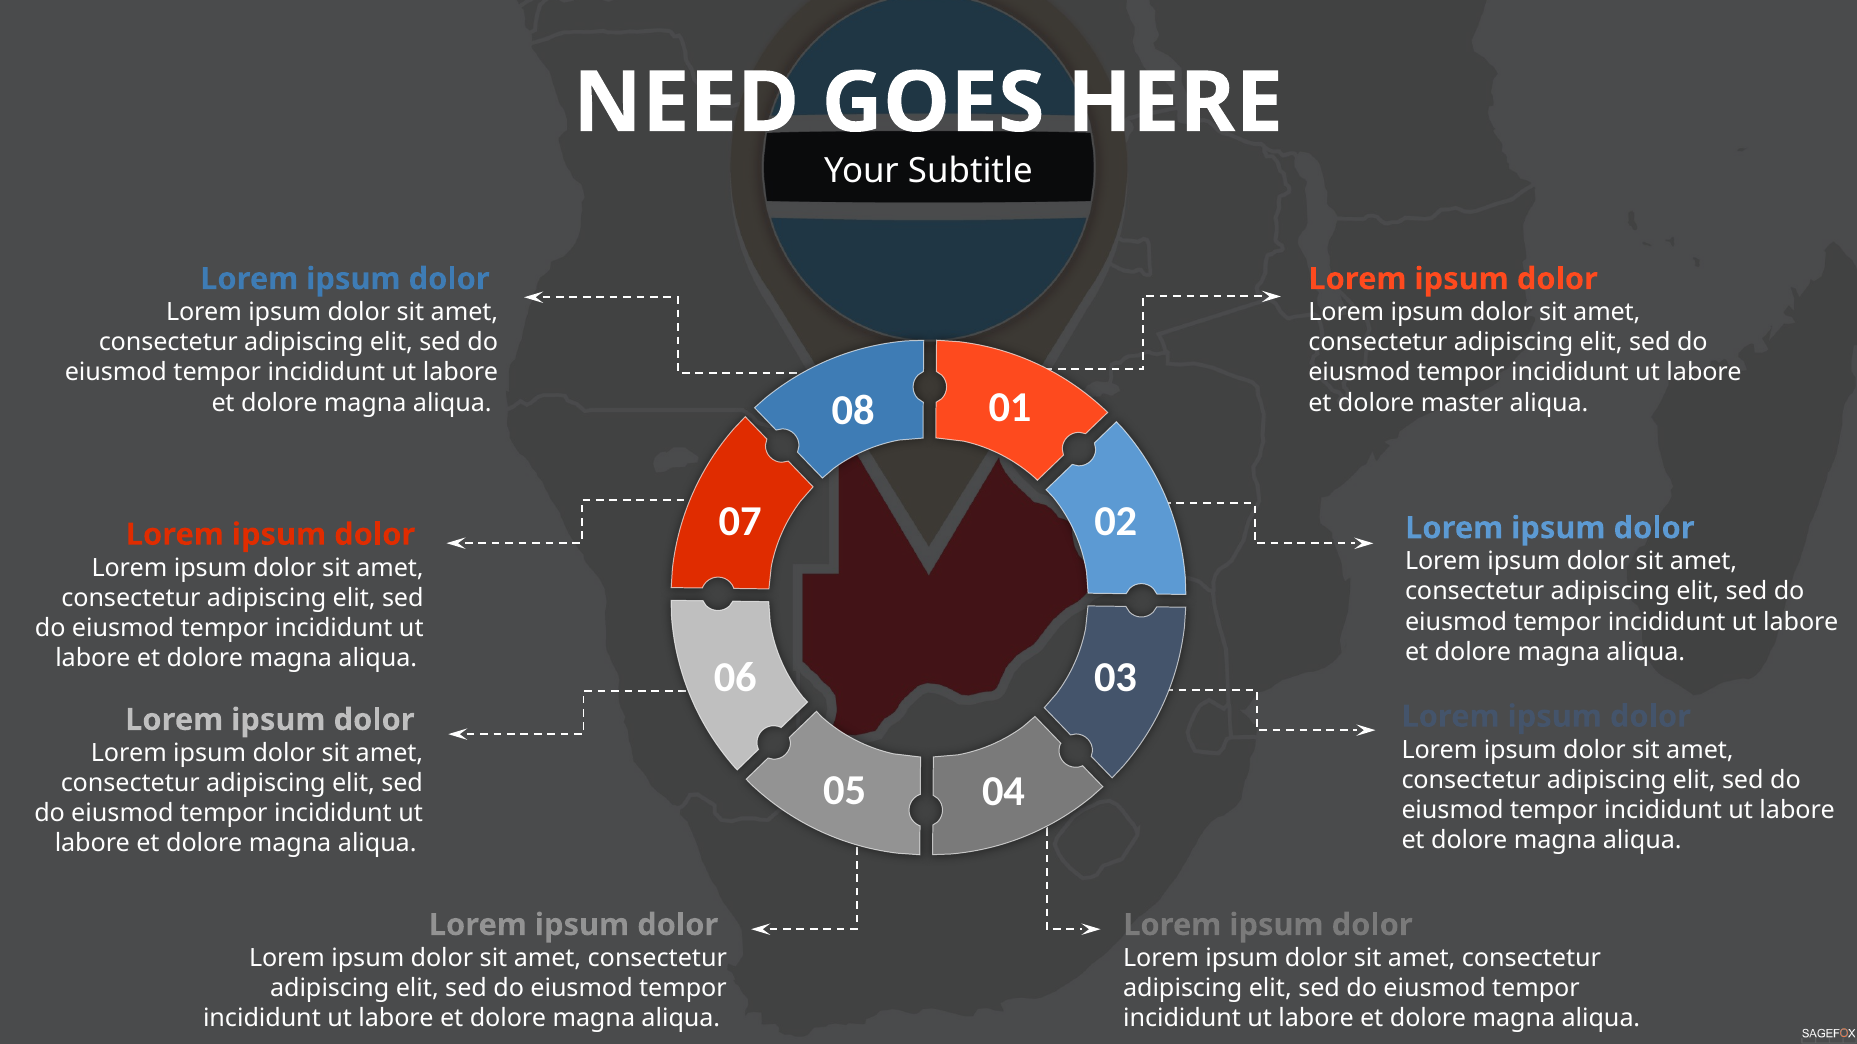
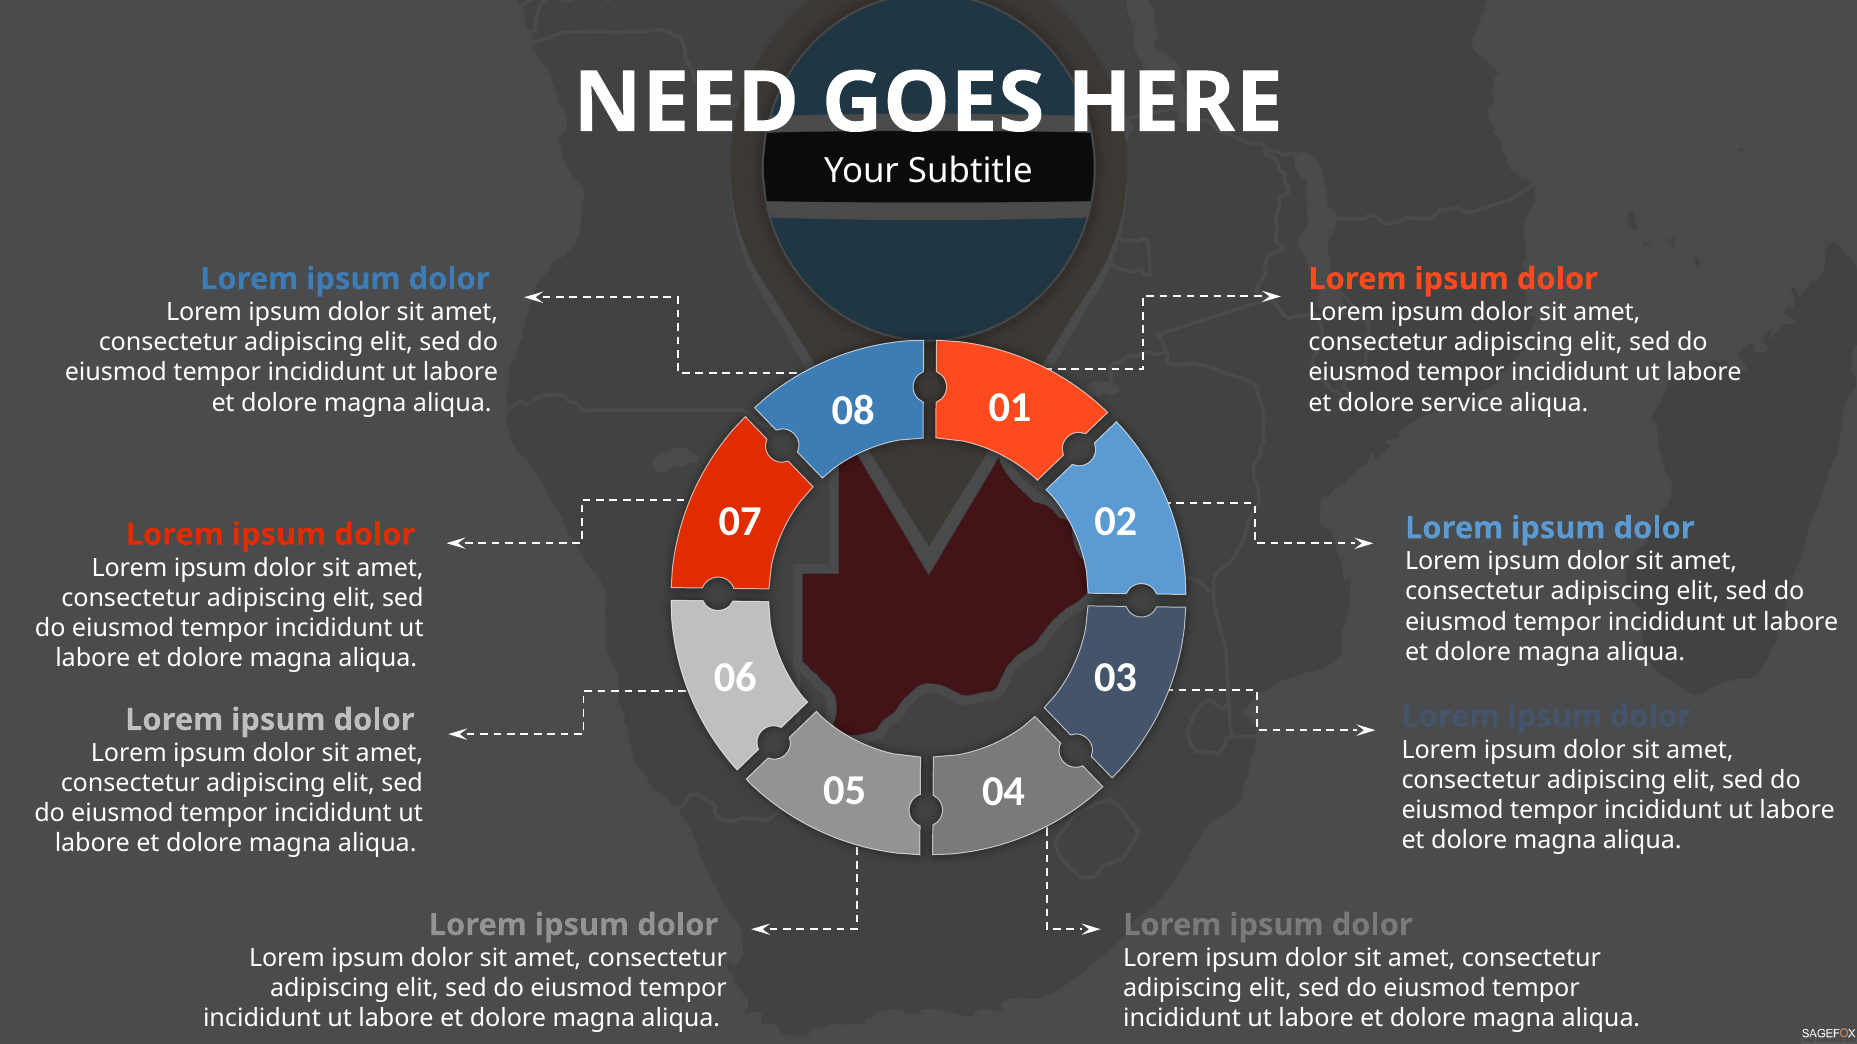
master: master -> service
